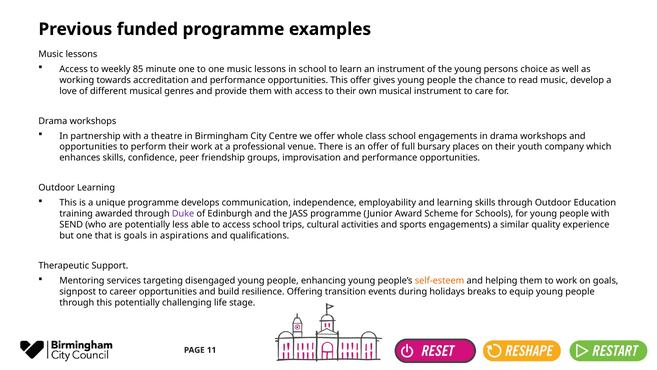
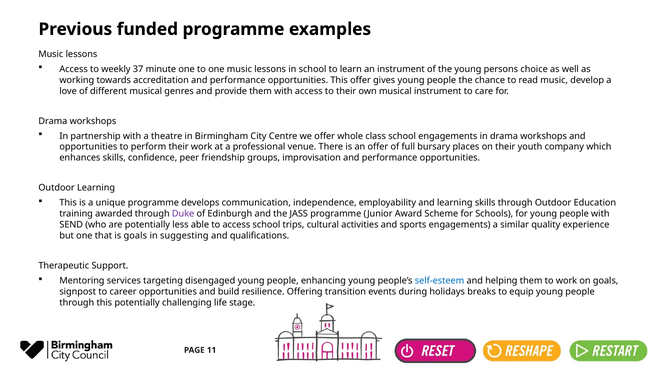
85: 85 -> 37
aspirations: aspirations -> suggesting
self-esteem colour: orange -> blue
